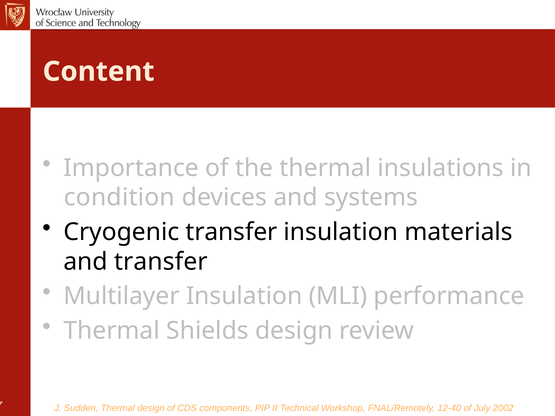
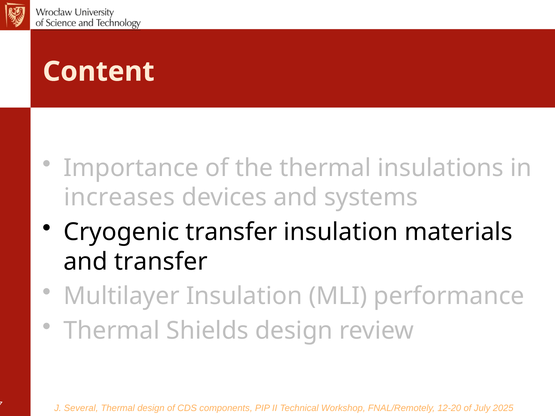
condition: condition -> increases
Sudden: Sudden -> Several
12-40: 12-40 -> 12-20
2002: 2002 -> 2025
